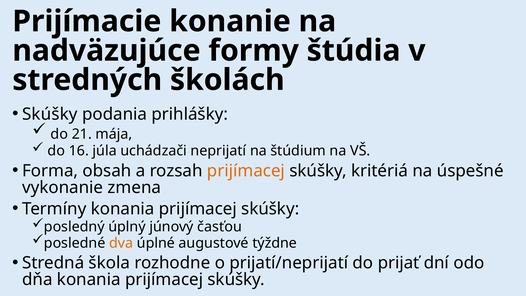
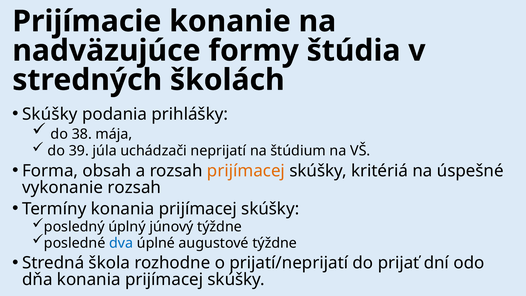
21: 21 -> 38
16: 16 -> 39
vykonanie zmena: zmena -> rozsah
júnový časťou: časťou -> týždne
dva colour: orange -> blue
